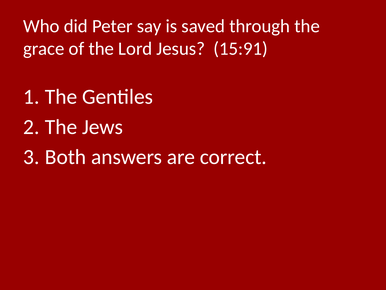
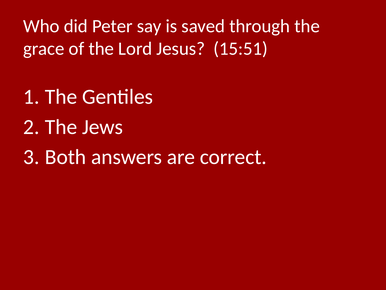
15:91: 15:91 -> 15:51
